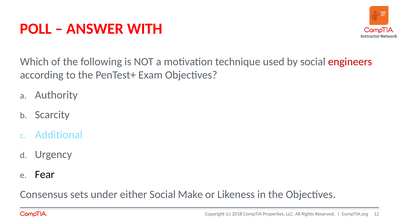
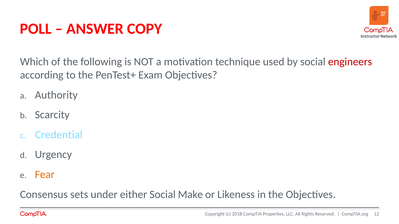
WITH: WITH -> COPY
Additional: Additional -> Credential
Fear colour: black -> orange
